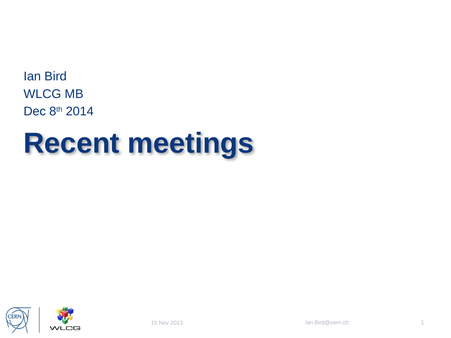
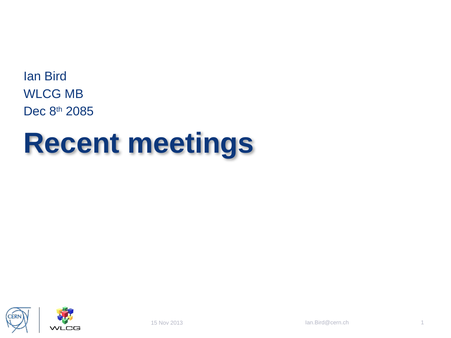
2014: 2014 -> 2085
